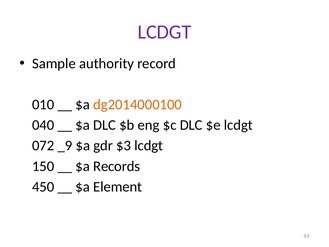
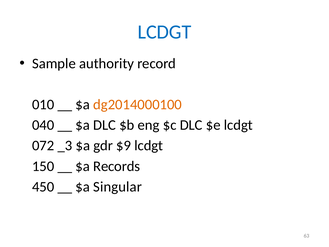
LCDGT at (164, 32) colour: purple -> blue
_9: _9 -> _3
$3: $3 -> $9
Element: Element -> Singular
